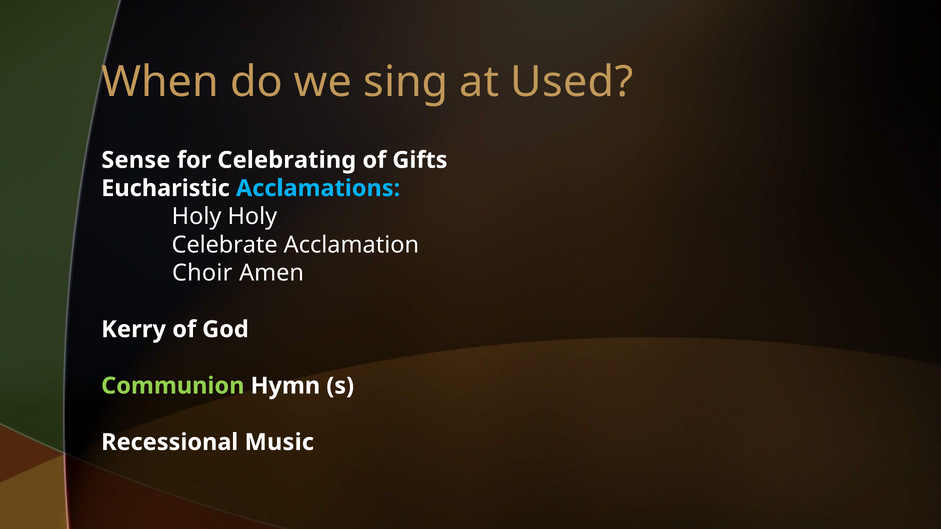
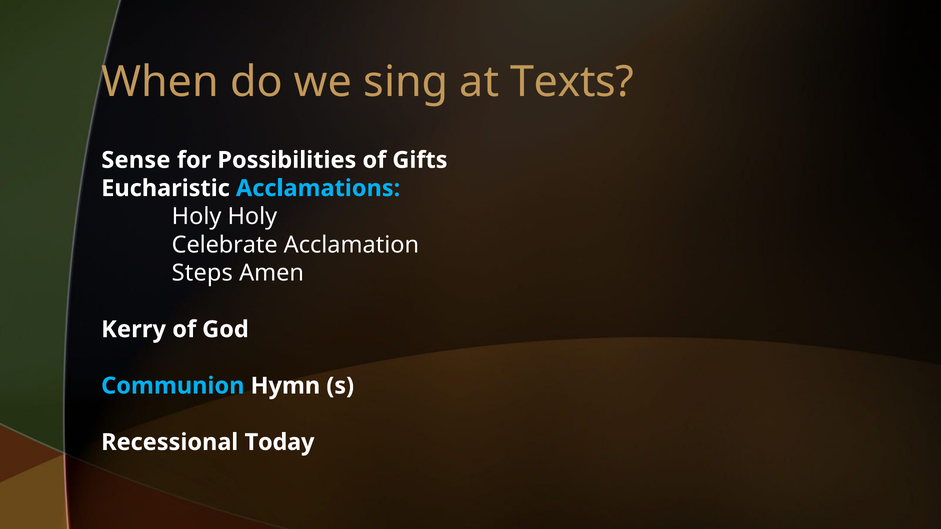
Used: Used -> Texts
Celebrating: Celebrating -> Possibilities
Choir: Choir -> Steps
Communion colour: light green -> light blue
Music: Music -> Today
